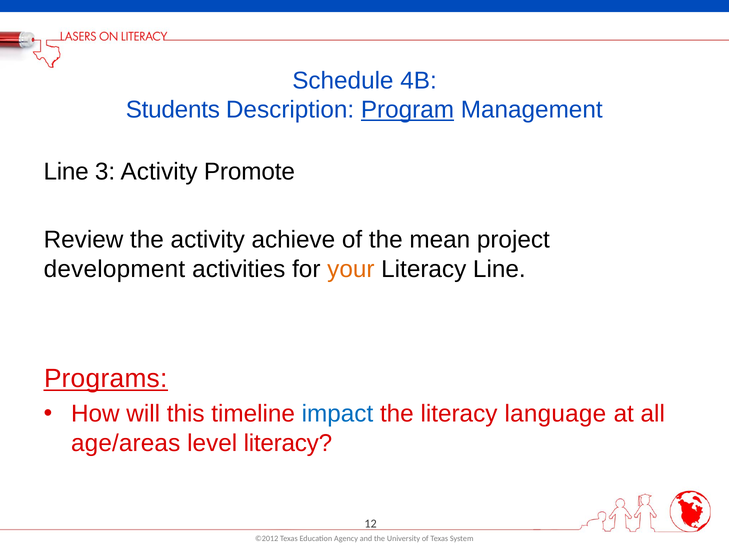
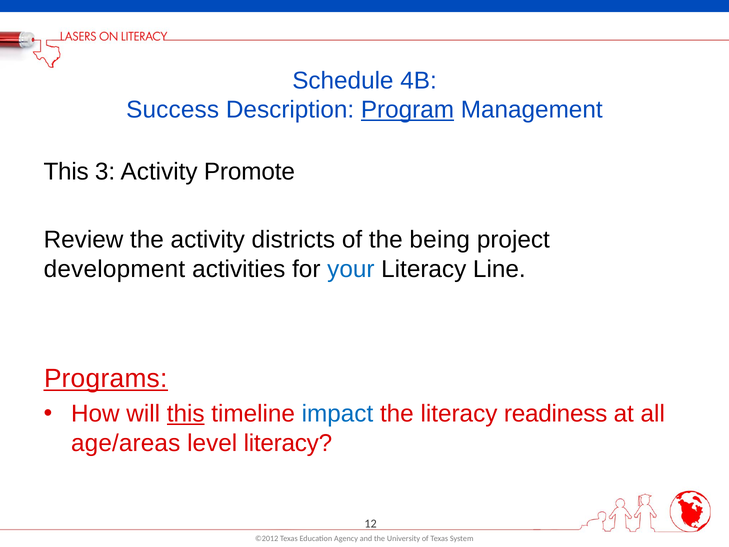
Students: Students -> Success
Line at (66, 172): Line -> This
achieve: achieve -> districts
mean: mean -> being
your colour: orange -> blue
this at (186, 414) underline: none -> present
language: language -> readiness
